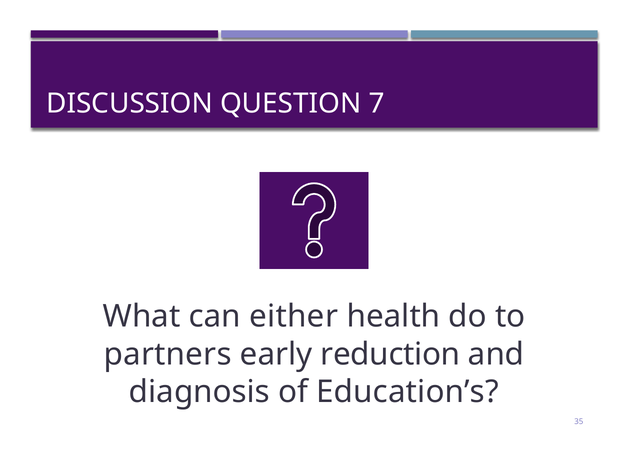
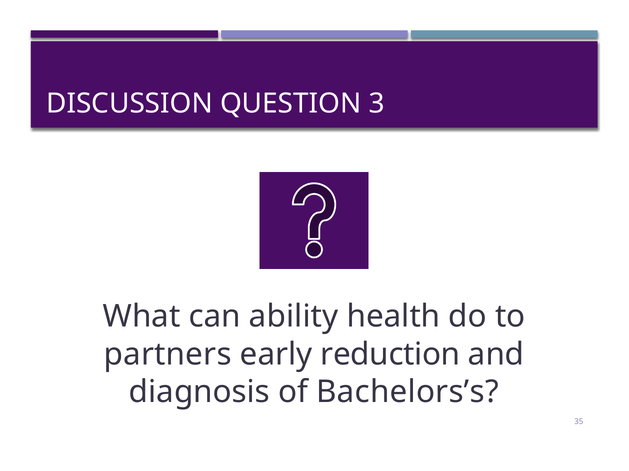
7: 7 -> 3
either: either -> ability
Education’s: Education’s -> Bachelors’s
